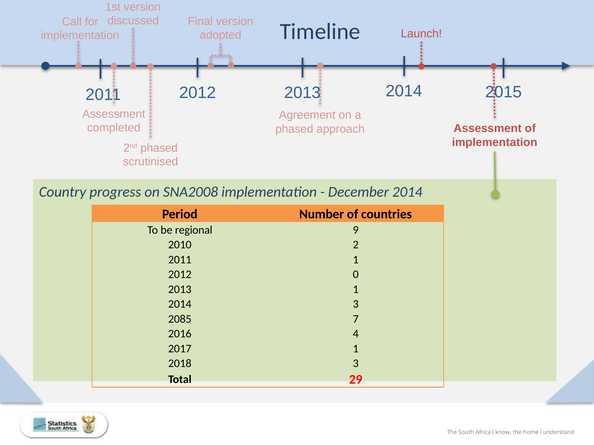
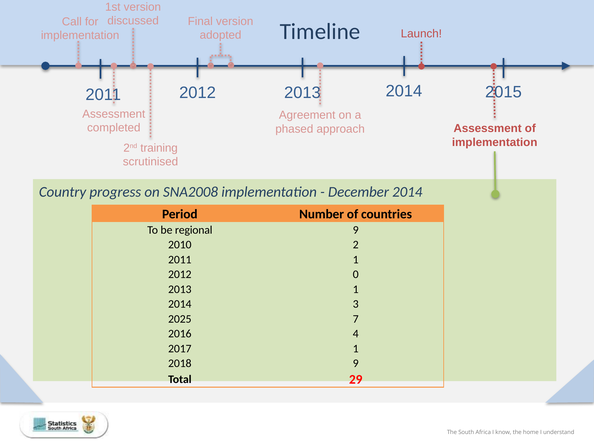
2nd phased: phased -> training
2085: 2085 -> 2025
2018 3: 3 -> 9
